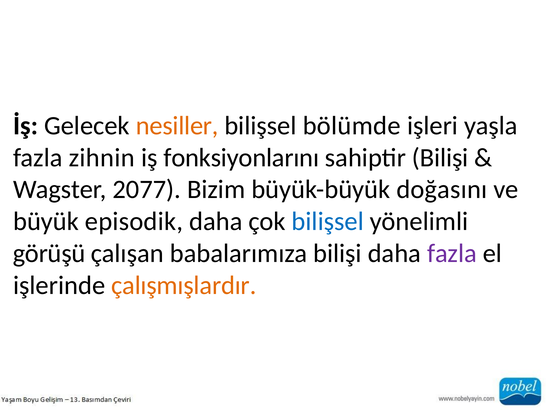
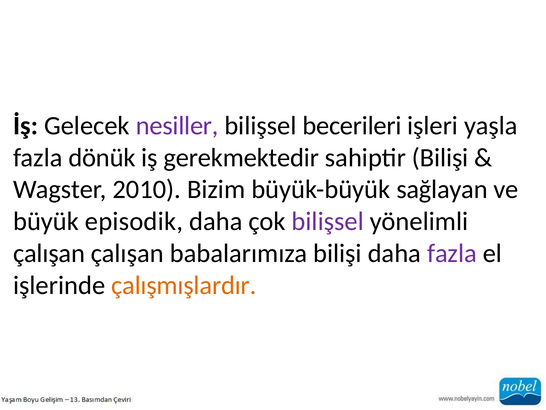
nesiller colour: orange -> purple
bölümde: bölümde -> becerileri
zihnin: zihnin -> dönük
fonksiyonlarını: fonksiyonlarını -> gerekmektedir
2077: 2077 -> 2010
doğasını: doğasını -> sağlayan
bilişsel at (328, 221) colour: blue -> purple
görüşü at (49, 253): görüşü -> çalışan
